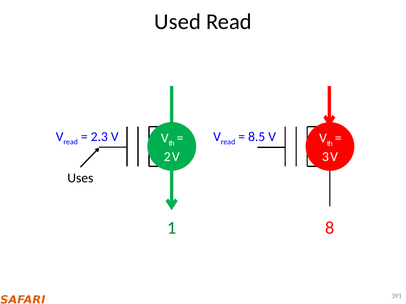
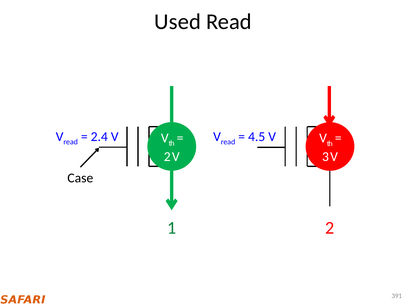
2.3: 2.3 -> 2.4
8.5: 8.5 -> 4.5
Uses: Uses -> Case
1 8: 8 -> 2
